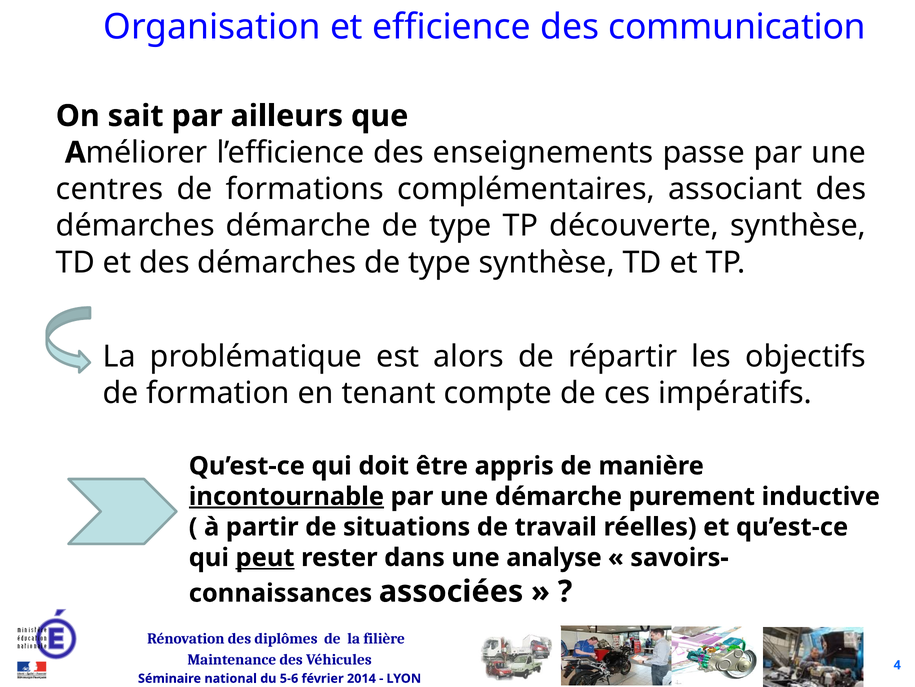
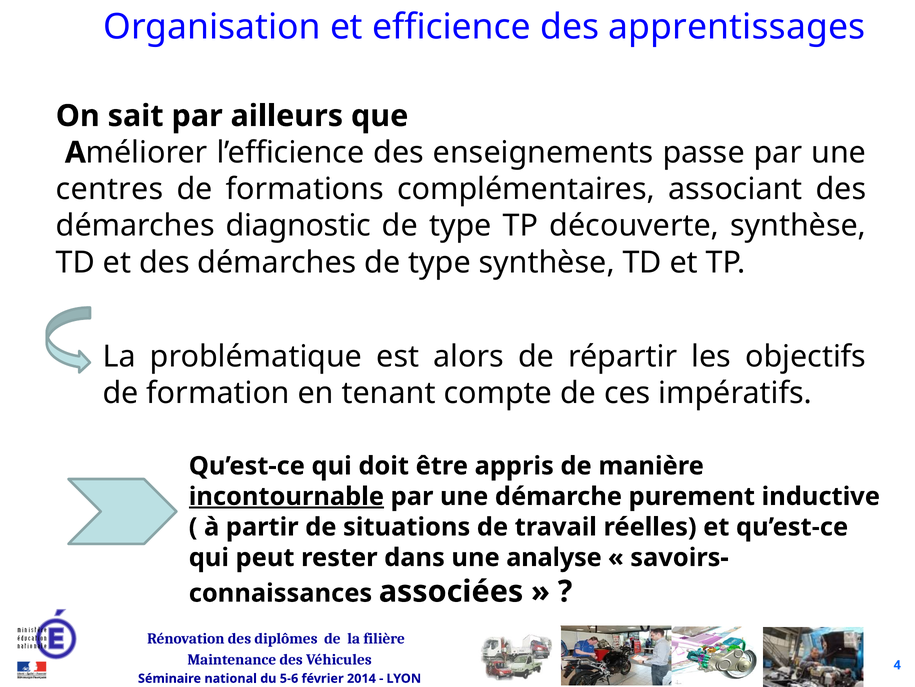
communication: communication -> apprentissages
démarches démarche: démarche -> diagnostic
peut underline: present -> none
